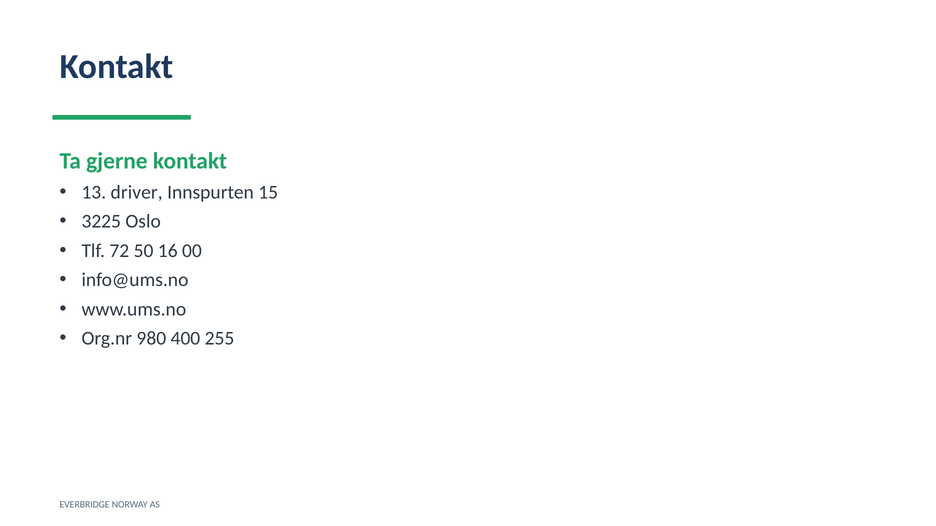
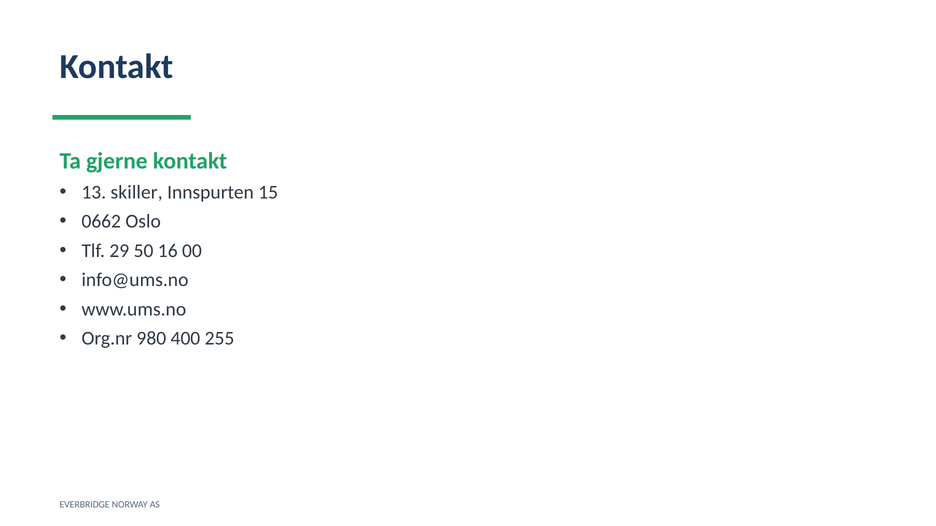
driver: driver -> skiller
3225: 3225 -> 0662
72: 72 -> 29
